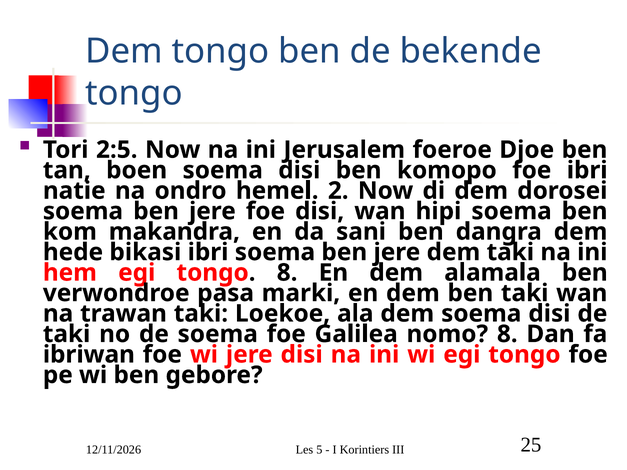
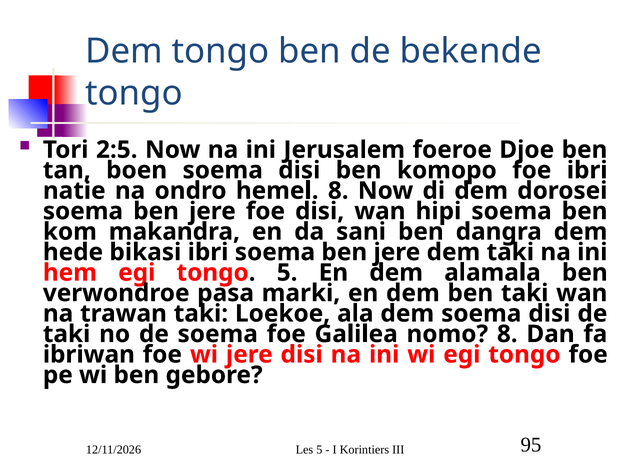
hemel 2: 2 -> 8
tongo 8: 8 -> 5
25: 25 -> 95
